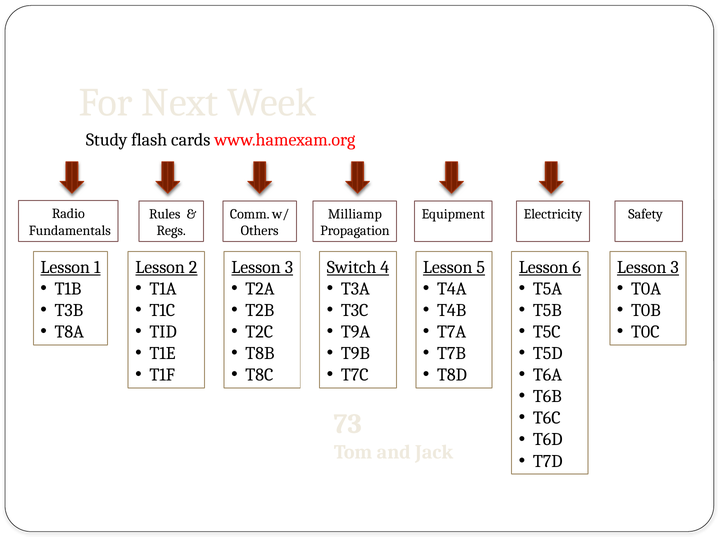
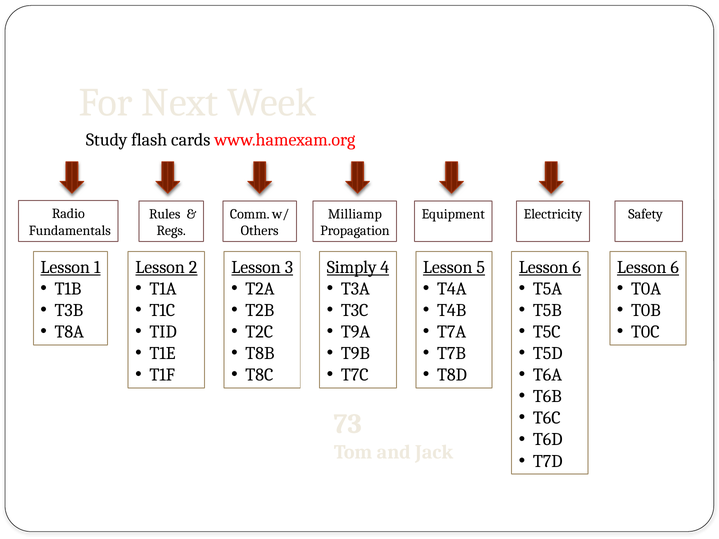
Switch: Switch -> Simply
3 at (675, 267): 3 -> 6
